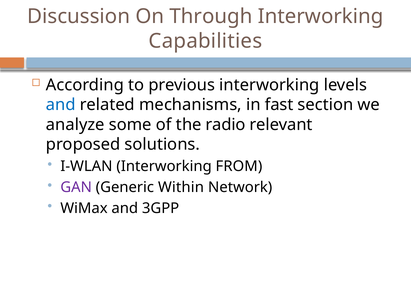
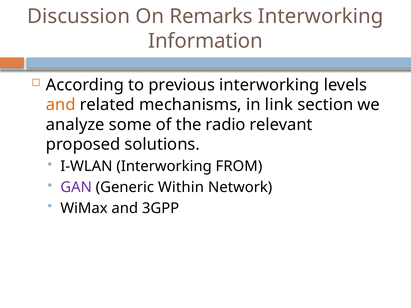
Through: Through -> Remarks
Capabilities: Capabilities -> Information
and at (61, 105) colour: blue -> orange
fast: fast -> link
